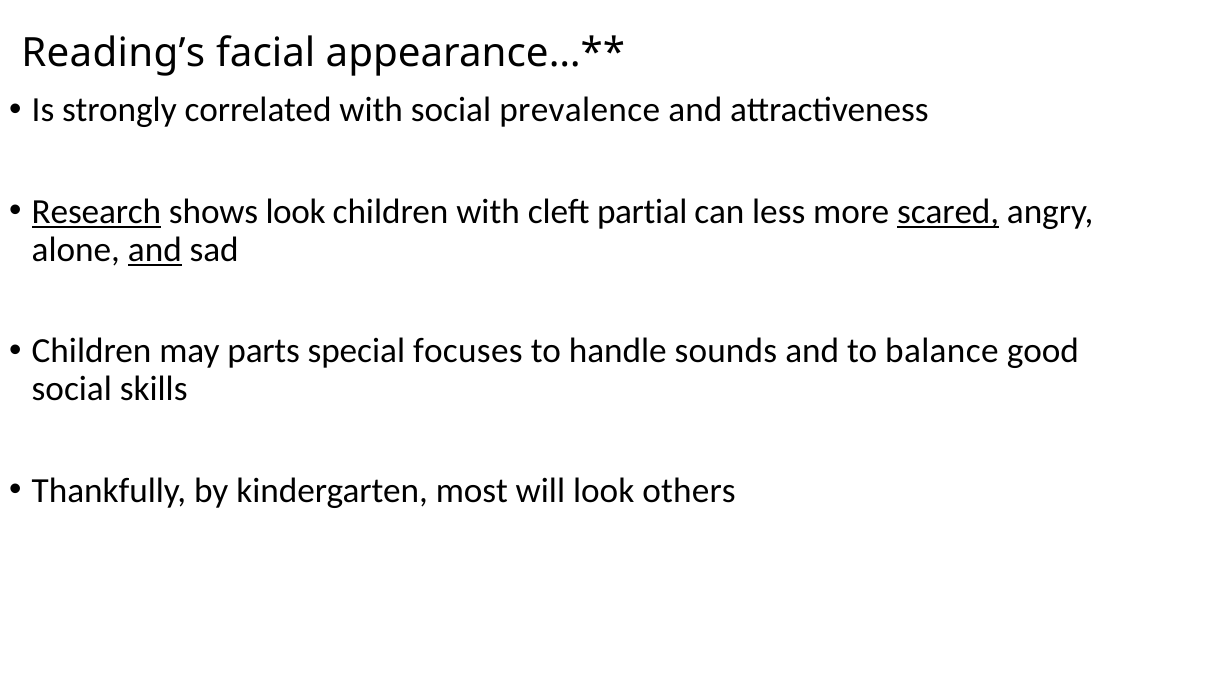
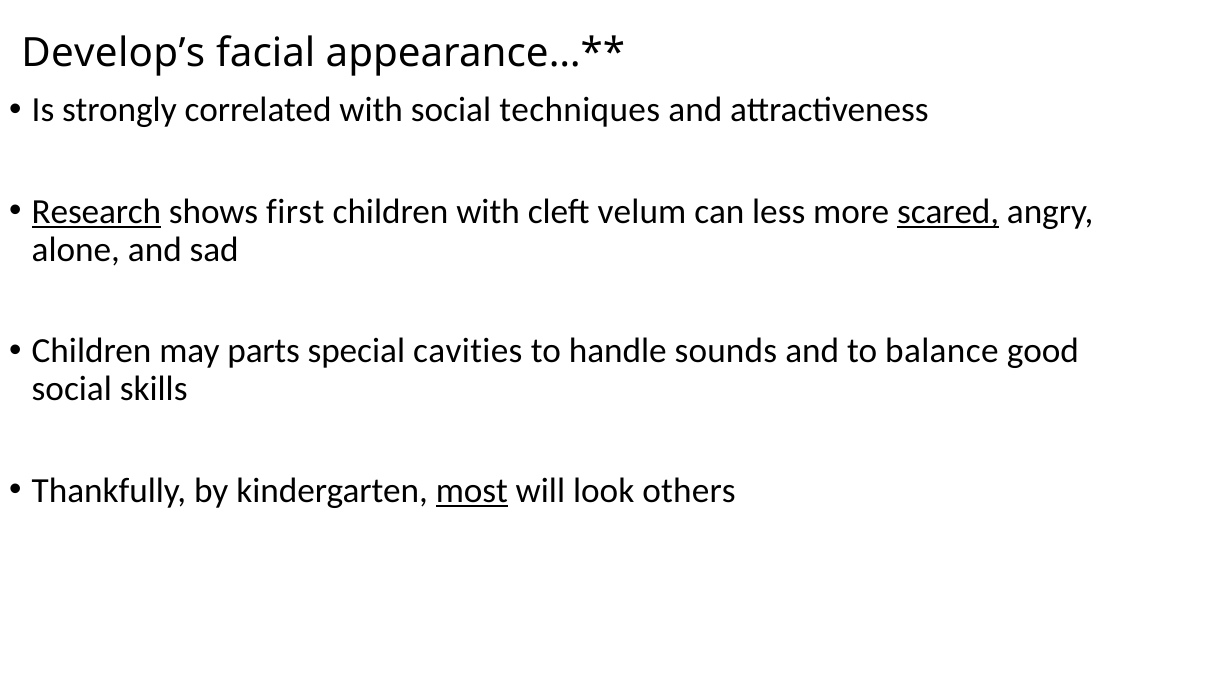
Reading’s: Reading’s -> Develop’s
prevalence: prevalence -> techniques
shows look: look -> first
partial: partial -> velum
and at (155, 250) underline: present -> none
focuses: focuses -> cavities
most underline: none -> present
